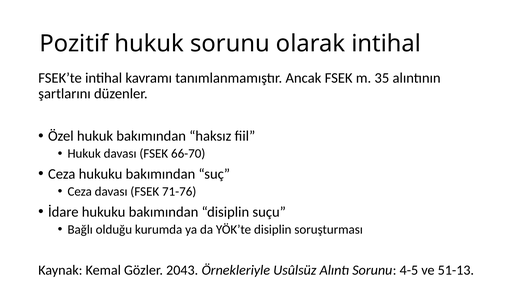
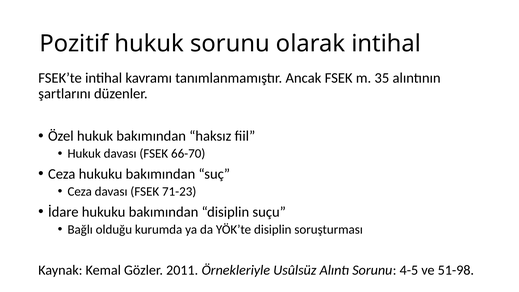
71-76: 71-76 -> 71-23
2043: 2043 -> 2011
51-13: 51-13 -> 51-98
